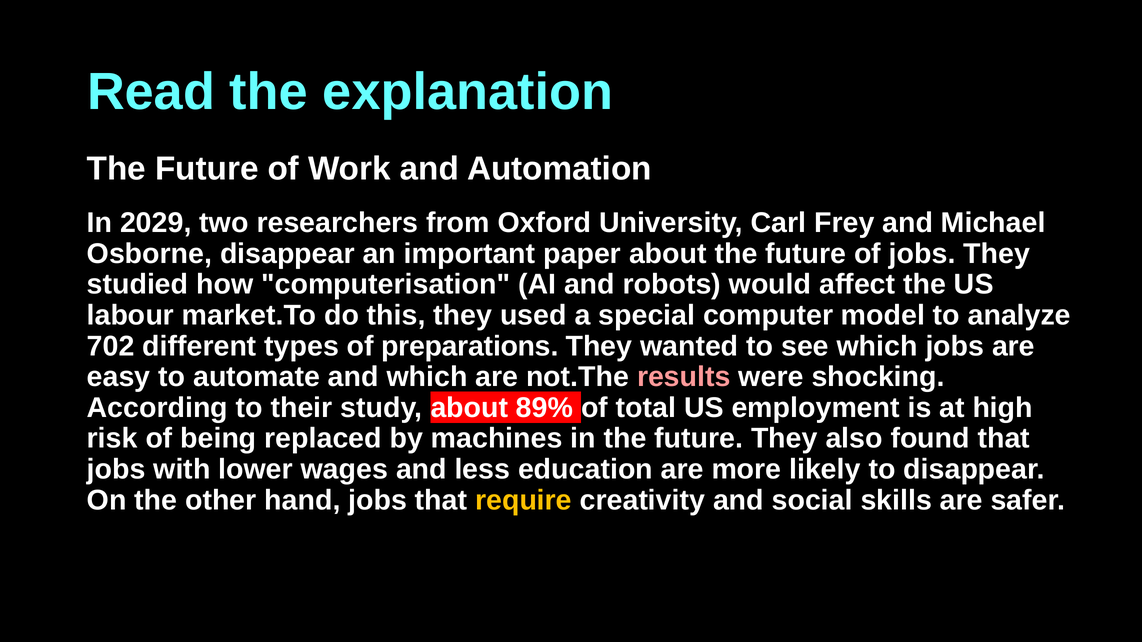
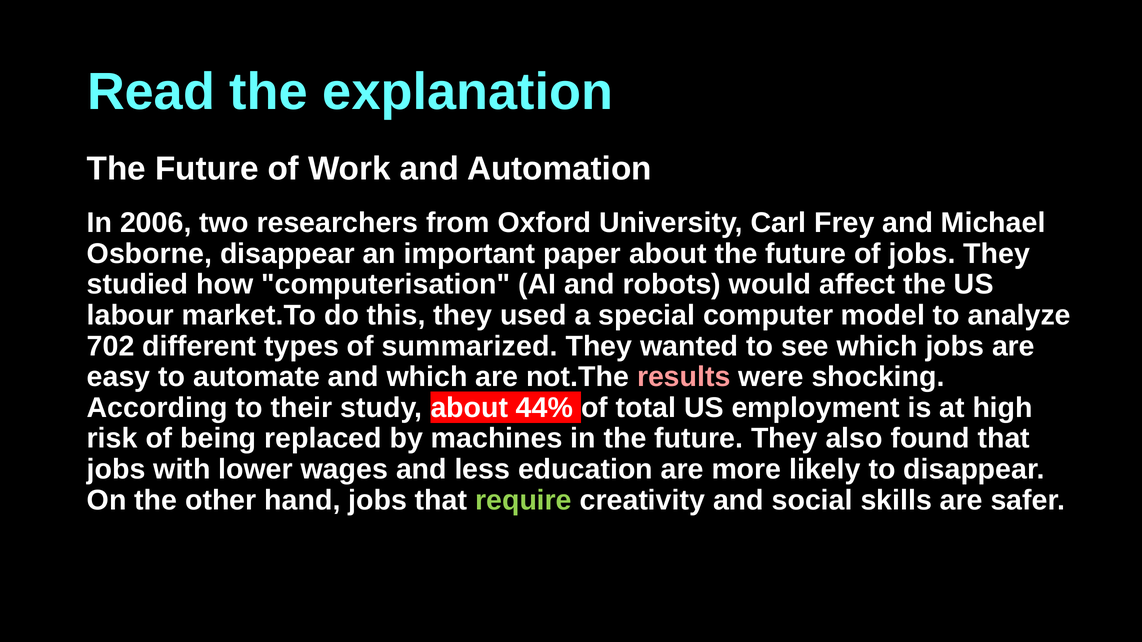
2029: 2029 -> 2006
preparations: preparations -> summarized
89%: 89% -> 44%
require colour: yellow -> light green
